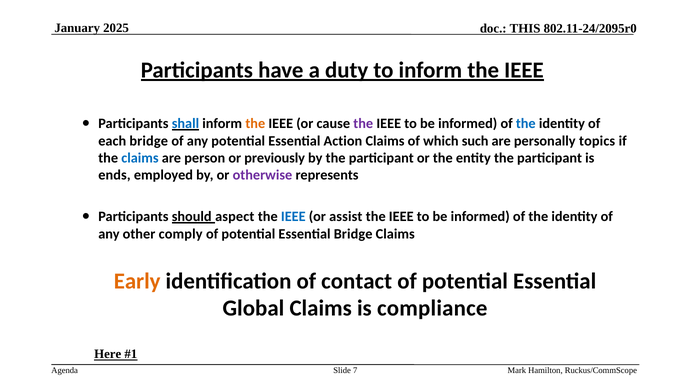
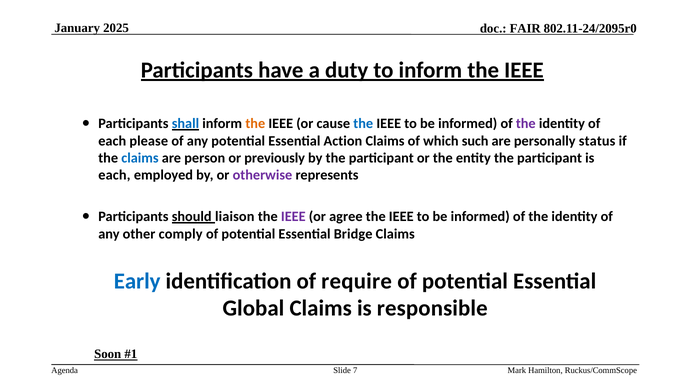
THIS: THIS -> FAIR
the at (363, 123) colour: purple -> blue
the at (526, 123) colour: blue -> purple
each bridge: bridge -> please
topics: topics -> status
ends at (114, 175): ends -> each
aspect: aspect -> liaison
IEEE at (293, 216) colour: blue -> purple
assist: assist -> agree
Early colour: orange -> blue
contact: contact -> require
compliance: compliance -> responsible
Here: Here -> Soon
